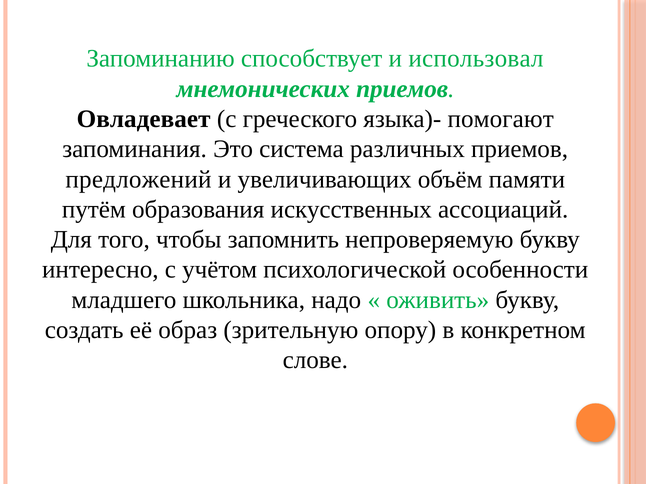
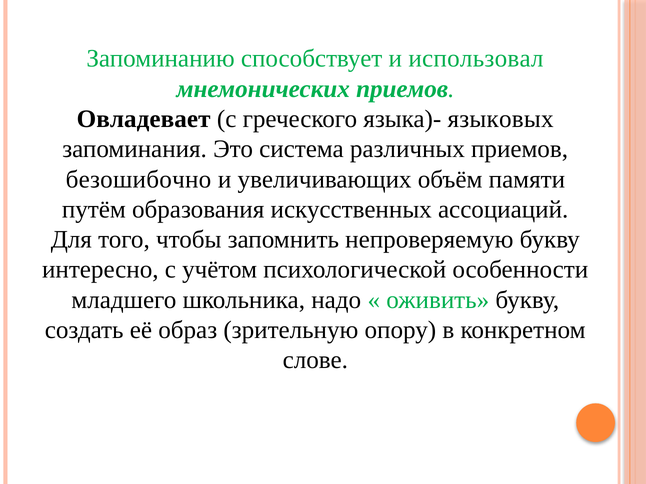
помогают: помогают -> языковых
предложений: предложений -> безошибочно
